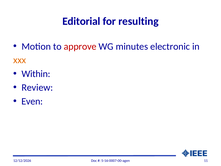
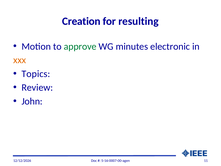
Editorial: Editorial -> Creation
approve colour: red -> green
Within: Within -> Topics
Even: Even -> John
